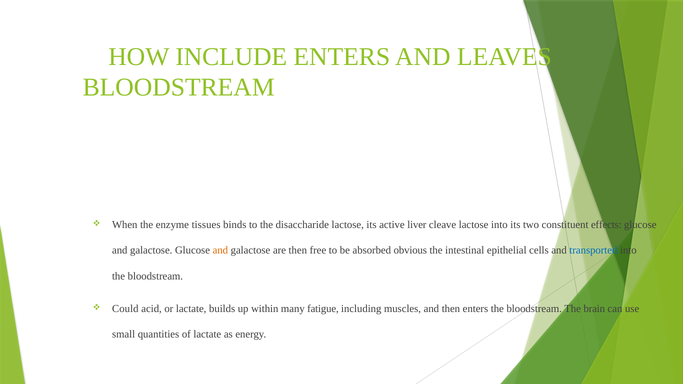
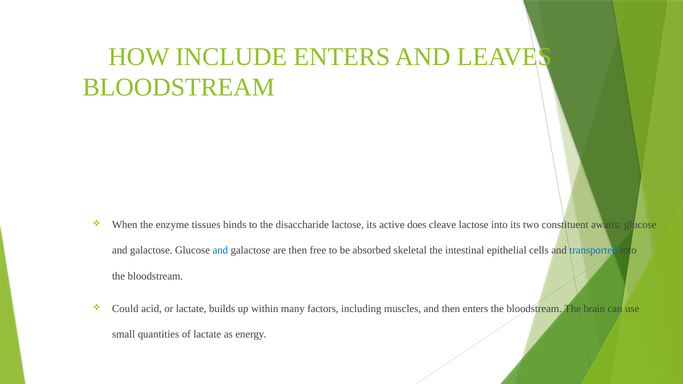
liver: liver -> does
effects: effects -> awaits
and at (220, 251) colour: orange -> blue
obvious: obvious -> skeletal
fatigue: fatigue -> factors
